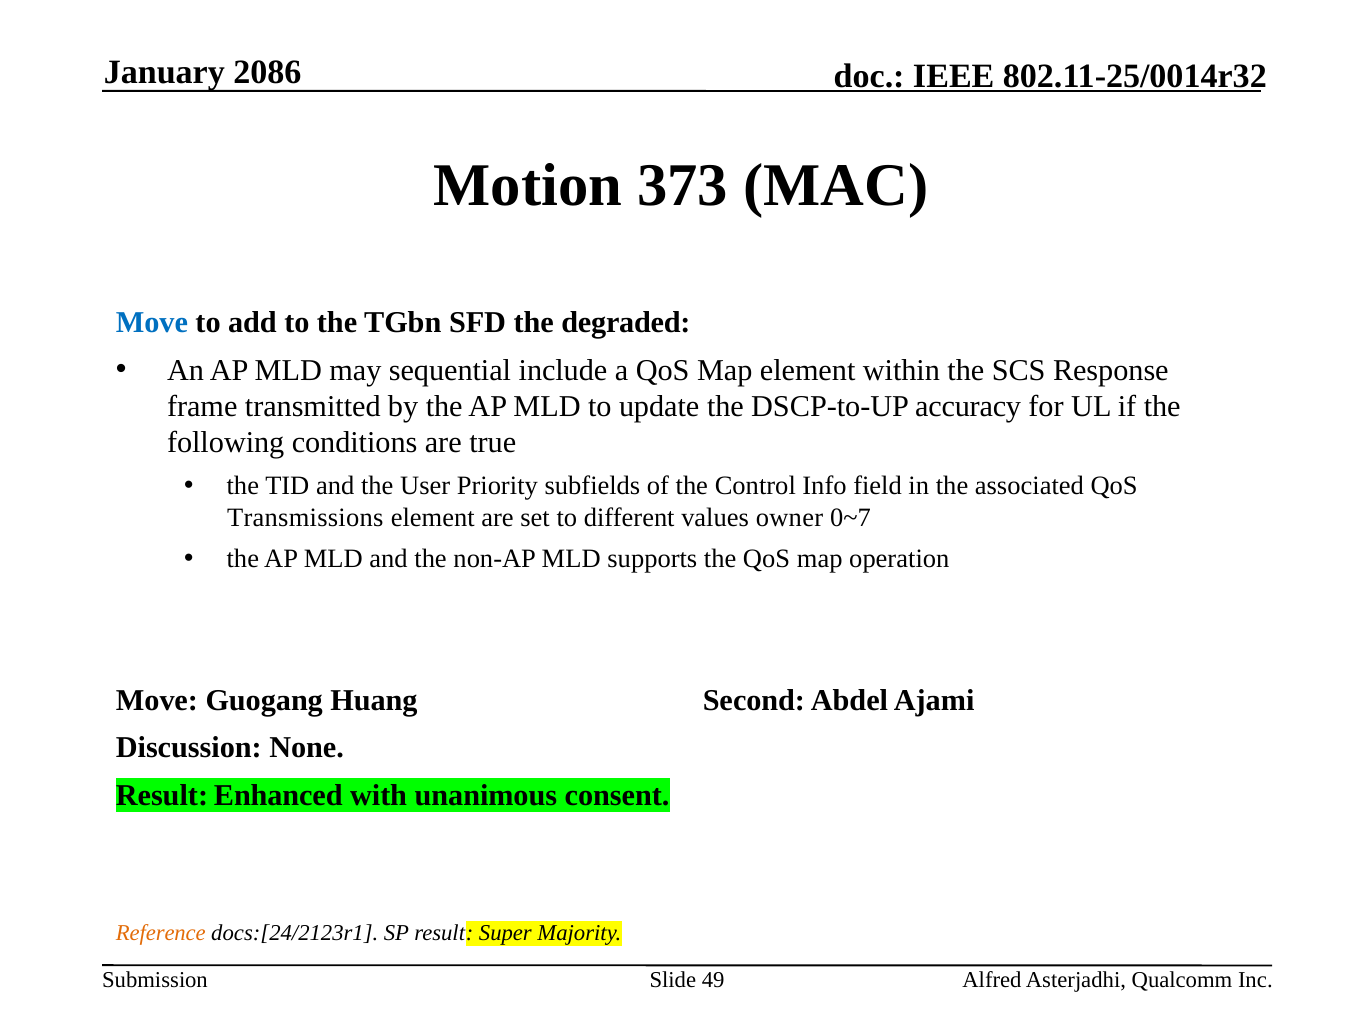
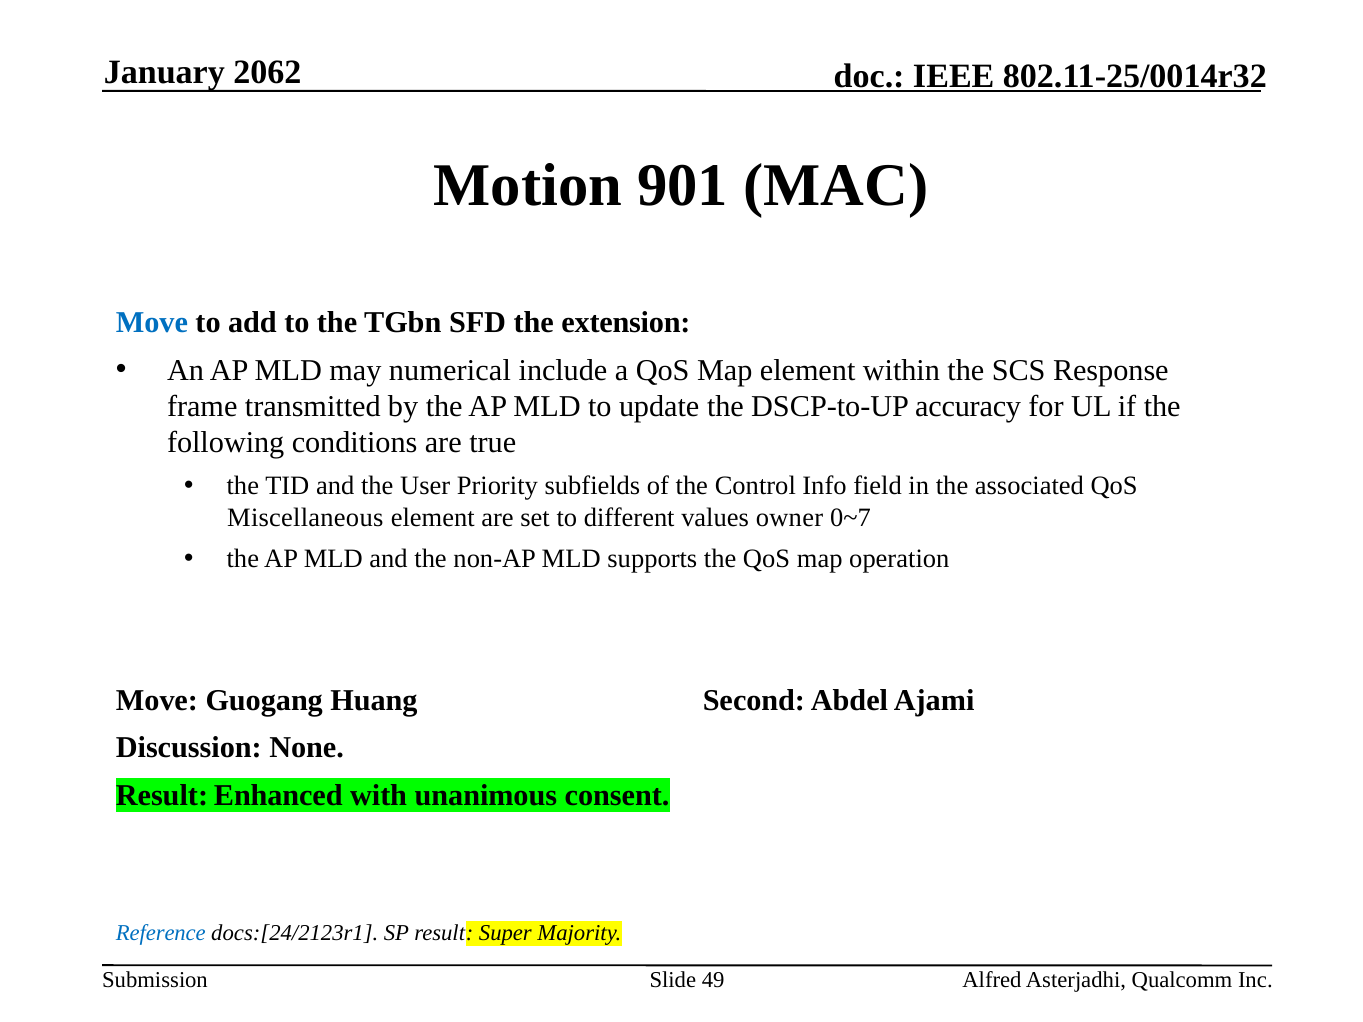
2086: 2086 -> 2062
373: 373 -> 901
degraded: degraded -> extension
sequential: sequential -> numerical
Transmissions: Transmissions -> Miscellaneous
Reference colour: orange -> blue
